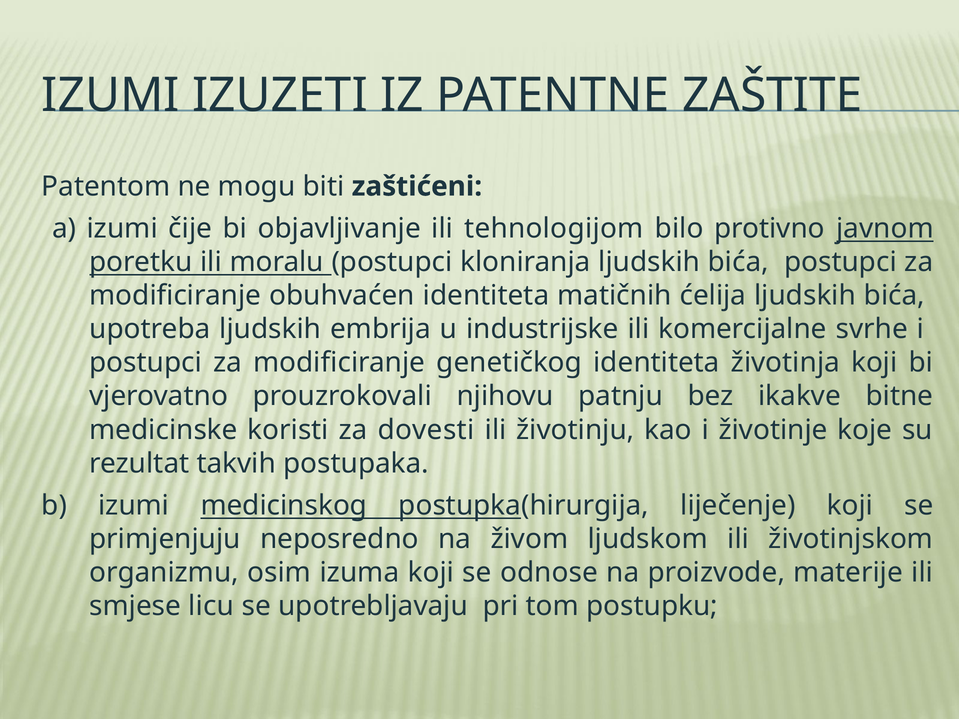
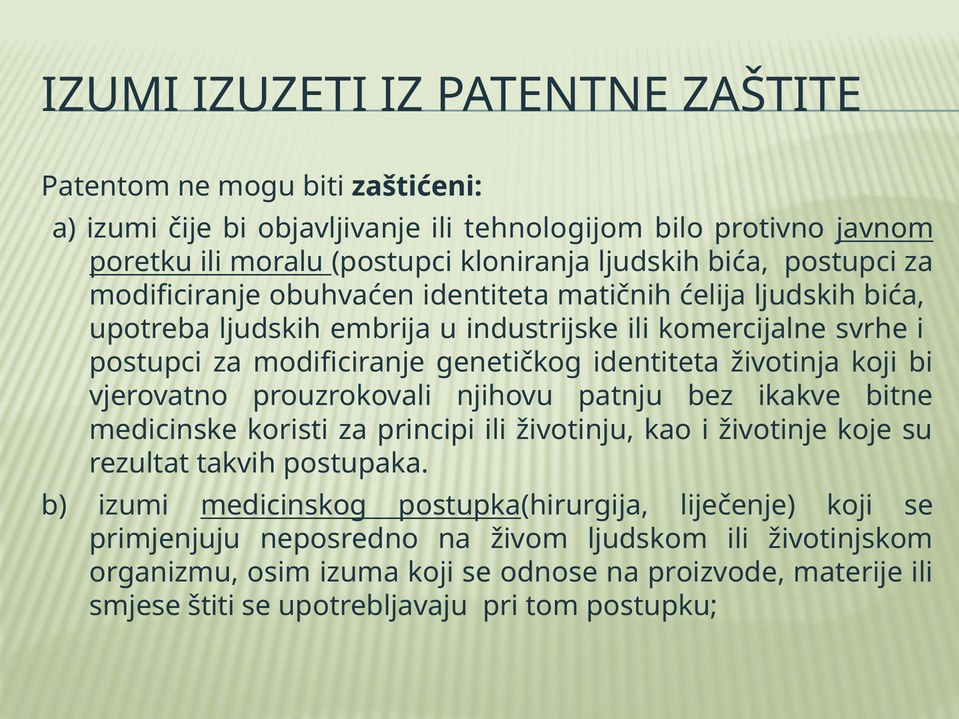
dovesti: dovesti -> principi
licu: licu -> štiti
